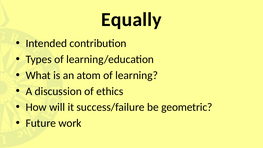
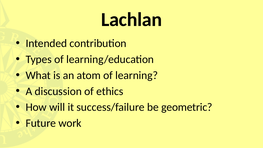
Equally: Equally -> Lachlan
